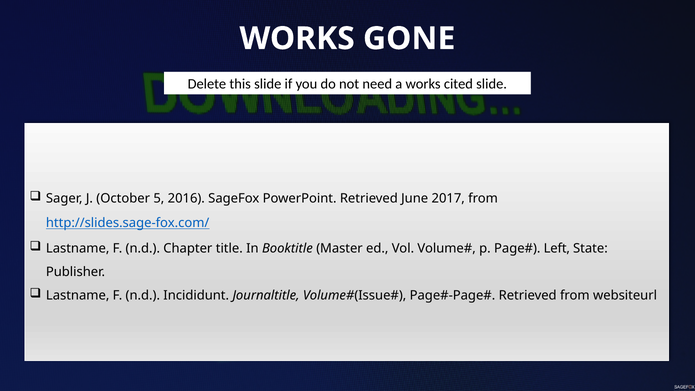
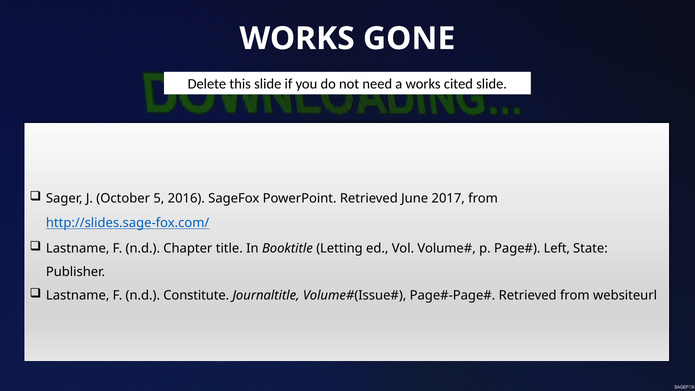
Master: Master -> Letting
Incididunt: Incididunt -> Constitute
